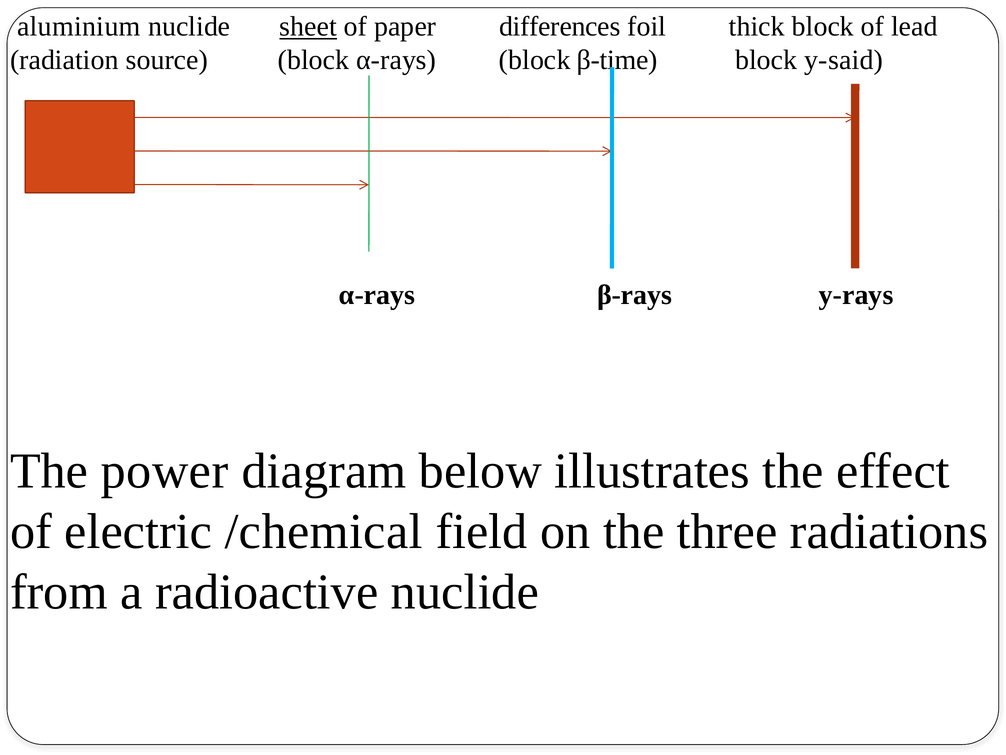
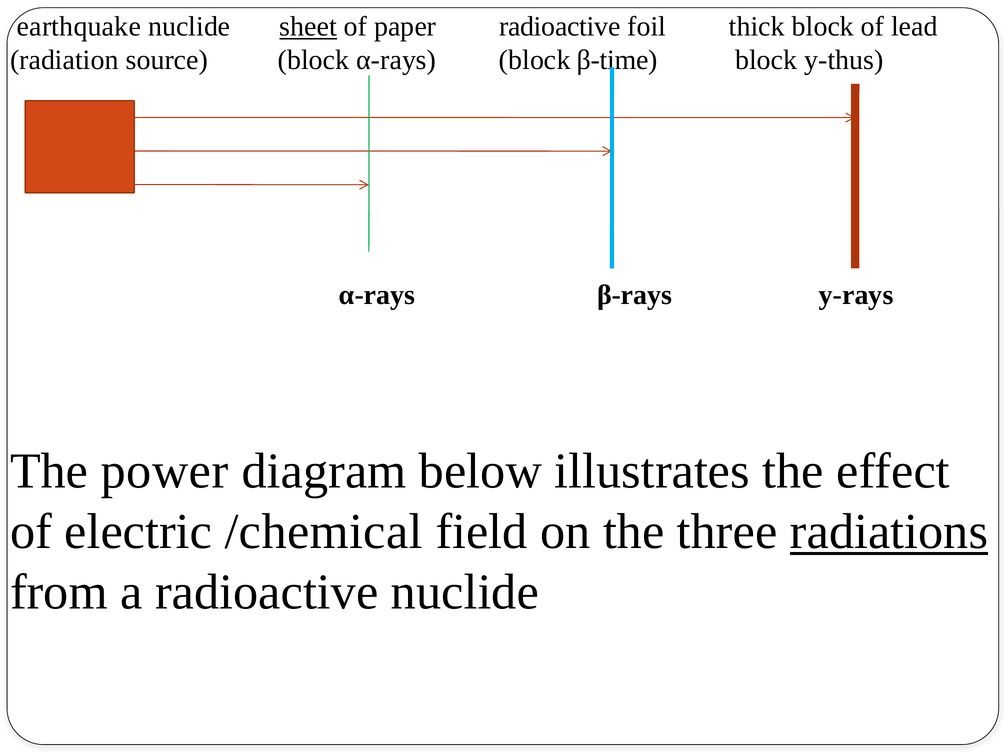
aluminium: aluminium -> earthquake
paper differences: differences -> radioactive
y-said: y-said -> y-thus
radiations underline: none -> present
